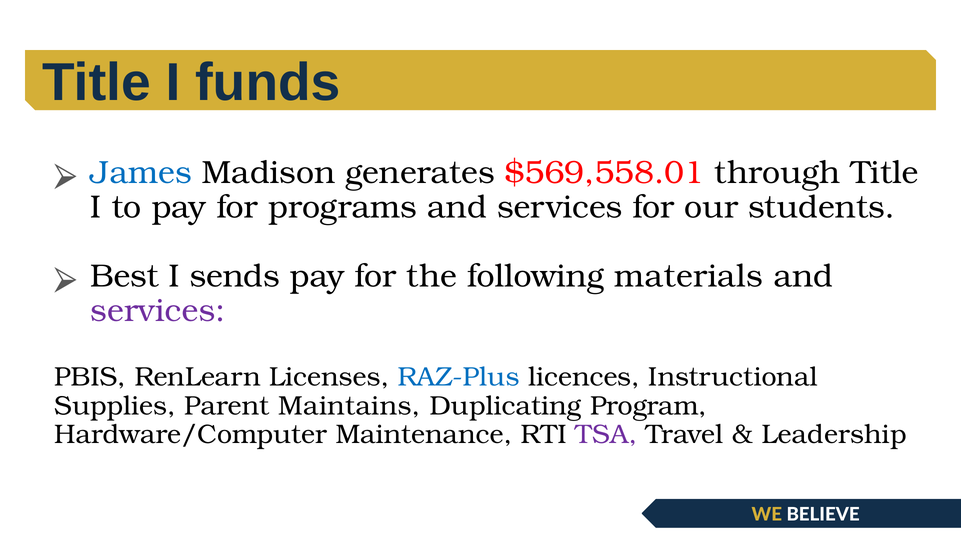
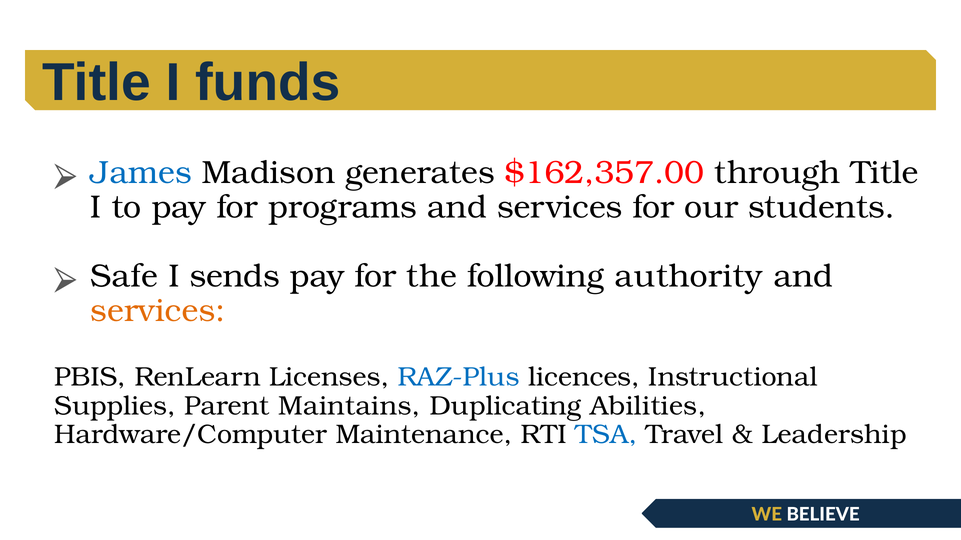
$569,558.01: $569,558.01 -> $162,357.00
Best: Best -> Safe
materials: materials -> authority
services at (158, 311) colour: purple -> orange
Program: Program -> Abilities
TSA colour: purple -> blue
